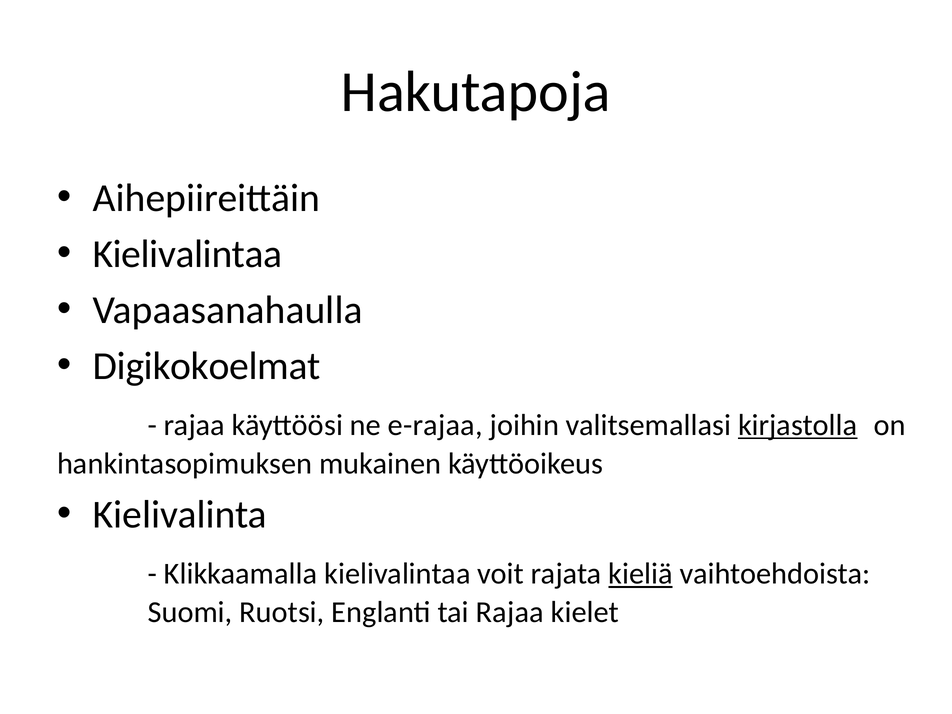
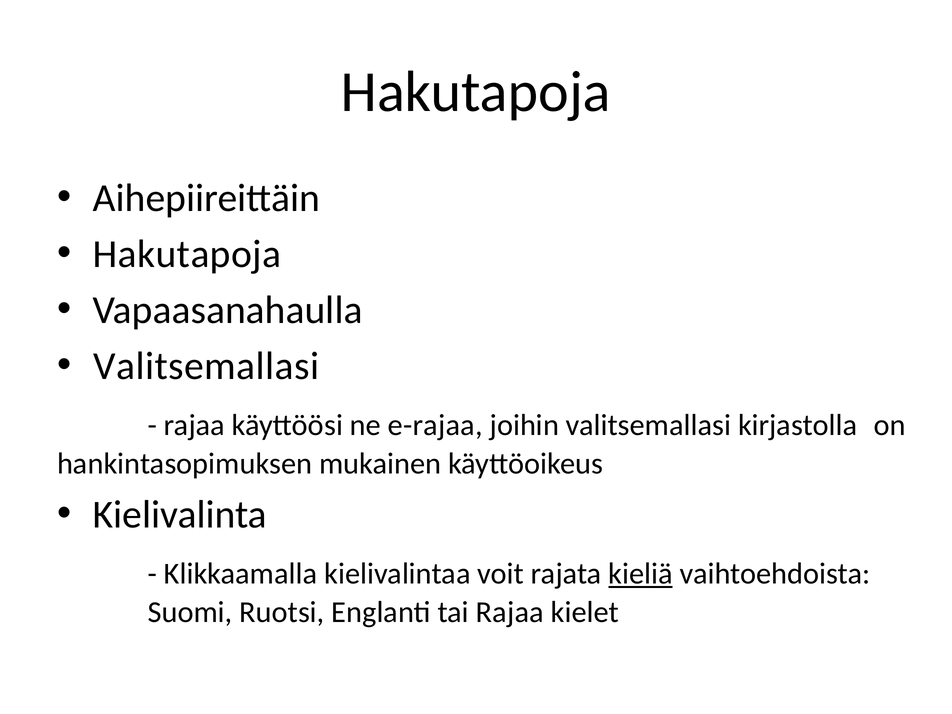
Kielivalintaa at (187, 254): Kielivalintaa -> Hakutapoja
Digikokoelmat at (207, 366): Digikokoelmat -> Valitsemallasi
kirjastolla underline: present -> none
